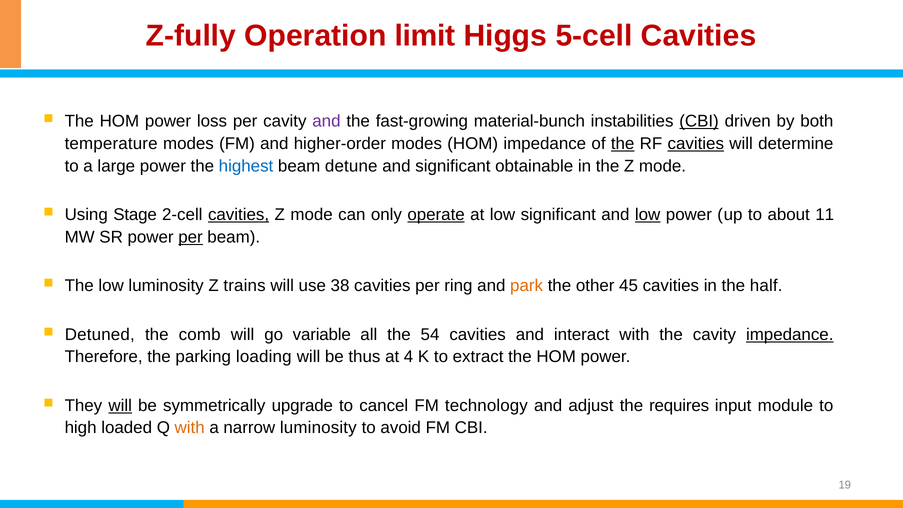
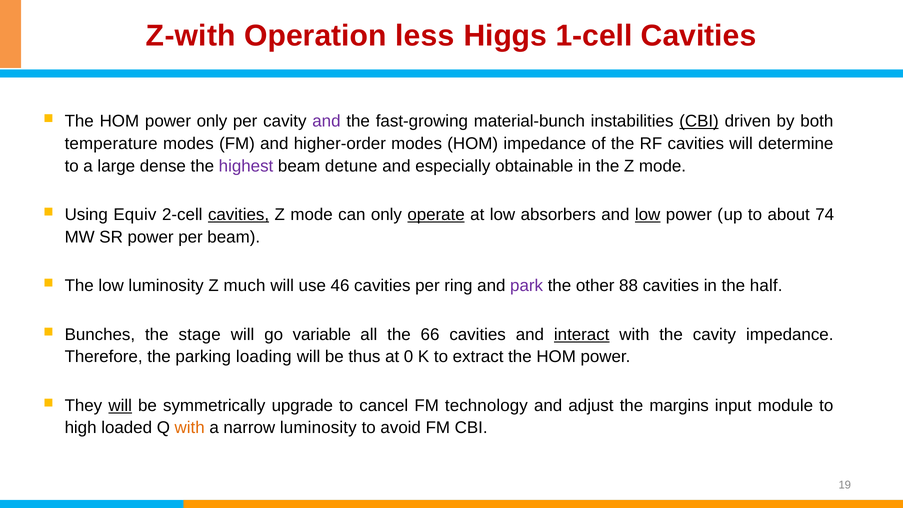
Z-fully: Z-fully -> Z-with
limit: limit -> less
5-cell: 5-cell -> 1-cell
power loss: loss -> only
the at (623, 144) underline: present -> none
cavities at (696, 144) underline: present -> none
large power: power -> dense
highest colour: blue -> purple
and significant: significant -> especially
Stage: Stage -> Equiv
low significant: significant -> absorbers
11: 11 -> 74
per at (191, 237) underline: present -> none
trains: trains -> much
38: 38 -> 46
park colour: orange -> purple
45: 45 -> 88
Detuned: Detuned -> Bunches
comb: comb -> stage
54: 54 -> 66
interact underline: none -> present
impedance at (790, 334) underline: present -> none
4: 4 -> 0
requires: requires -> margins
